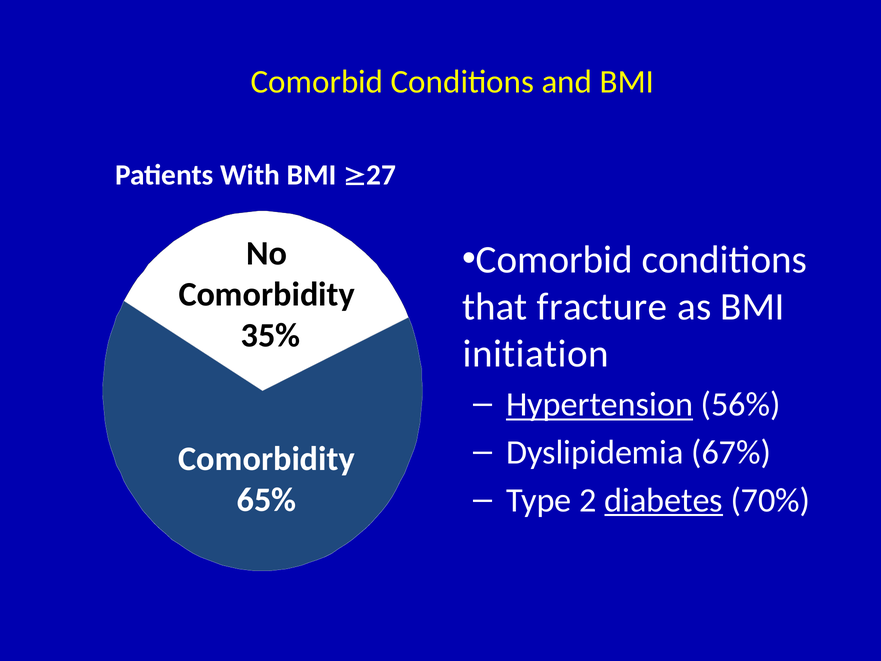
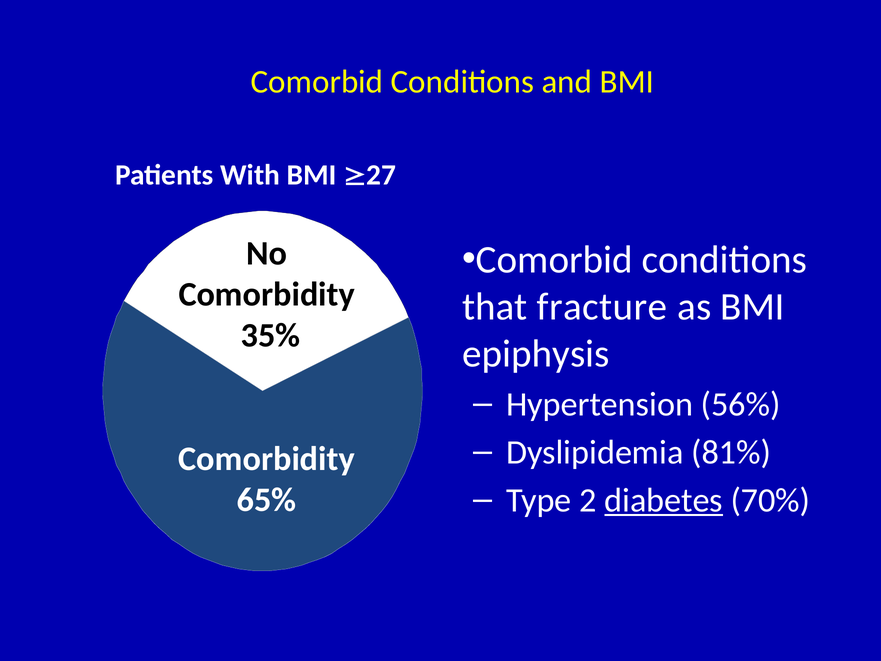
initiation: initiation -> epiphysis
Hypertension underline: present -> none
67%: 67% -> 81%
